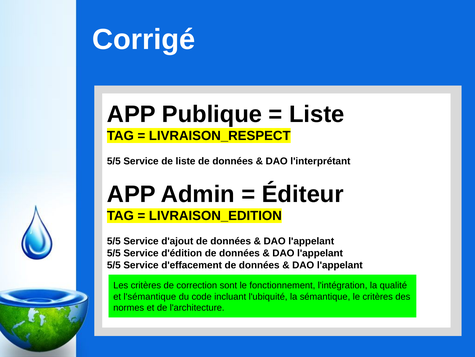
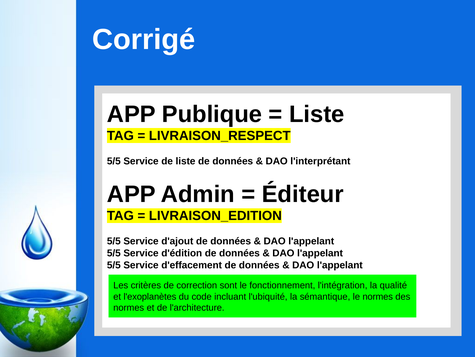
l'sémantique: l'sémantique -> l'exoplanètes
le critères: critères -> normes
